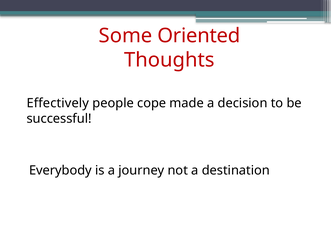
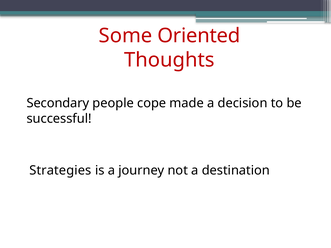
Effectively: Effectively -> Secondary
Everybody: Everybody -> Strategies
